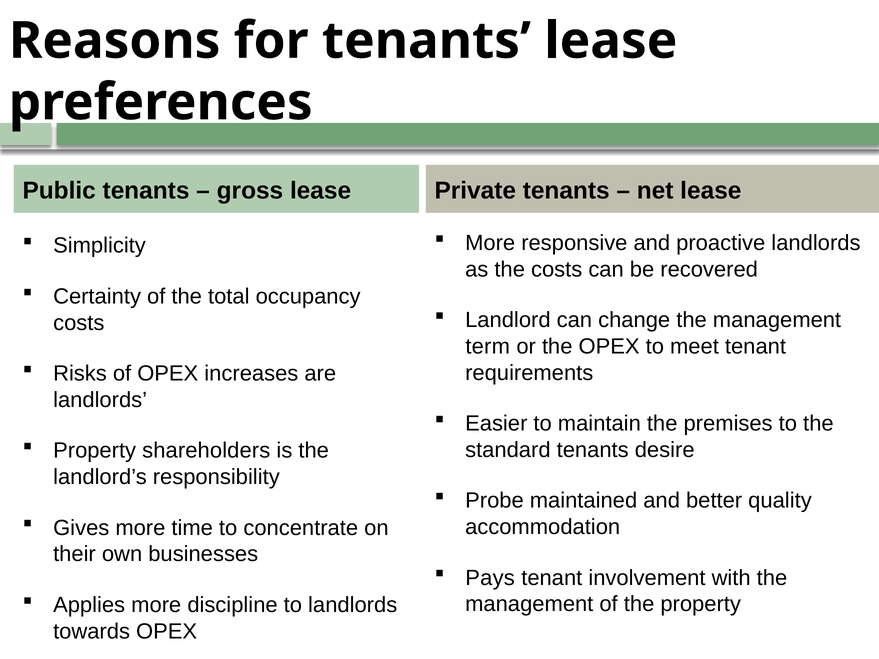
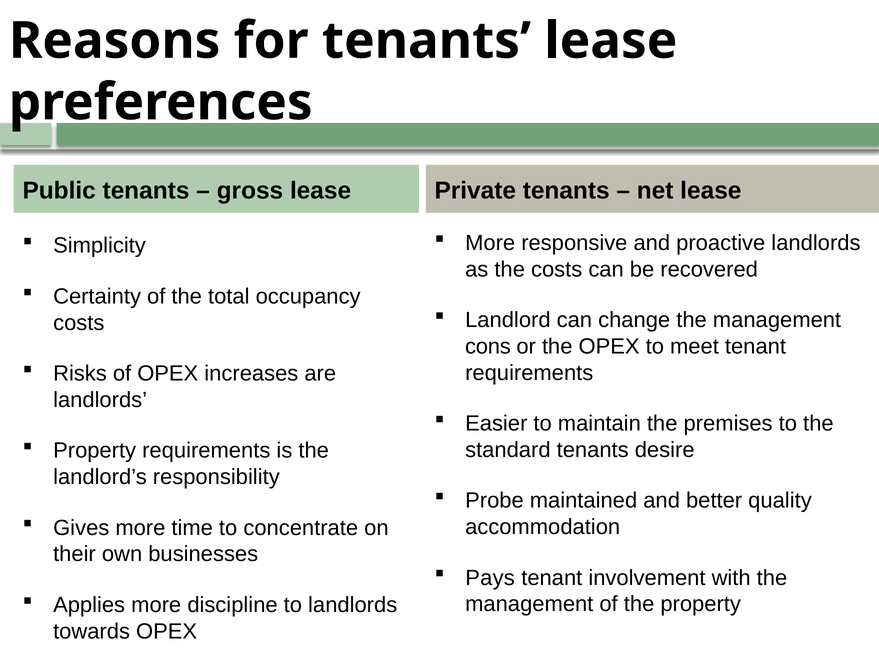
term: term -> cons
Property shareholders: shareholders -> requirements
